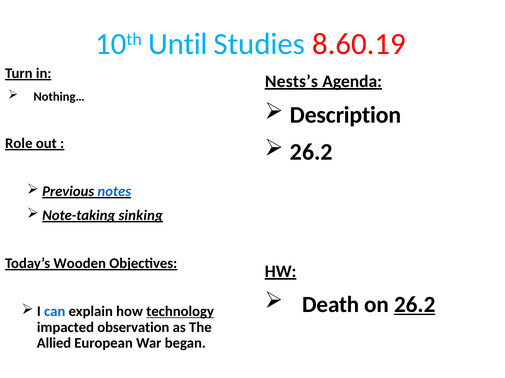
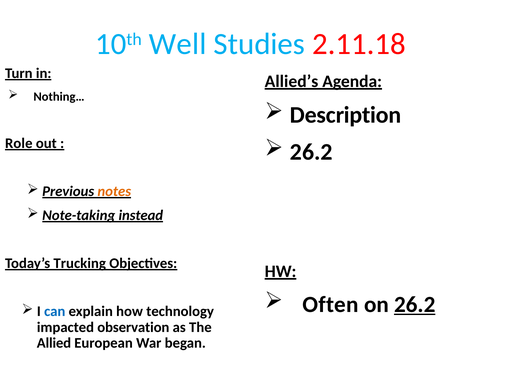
Until: Until -> Well
8.60.19: 8.60.19 -> 2.11.18
Nests’s: Nests’s -> Allied’s
notes colour: blue -> orange
sinking: sinking -> instead
Wooden: Wooden -> Trucking
Death: Death -> Often
technology underline: present -> none
